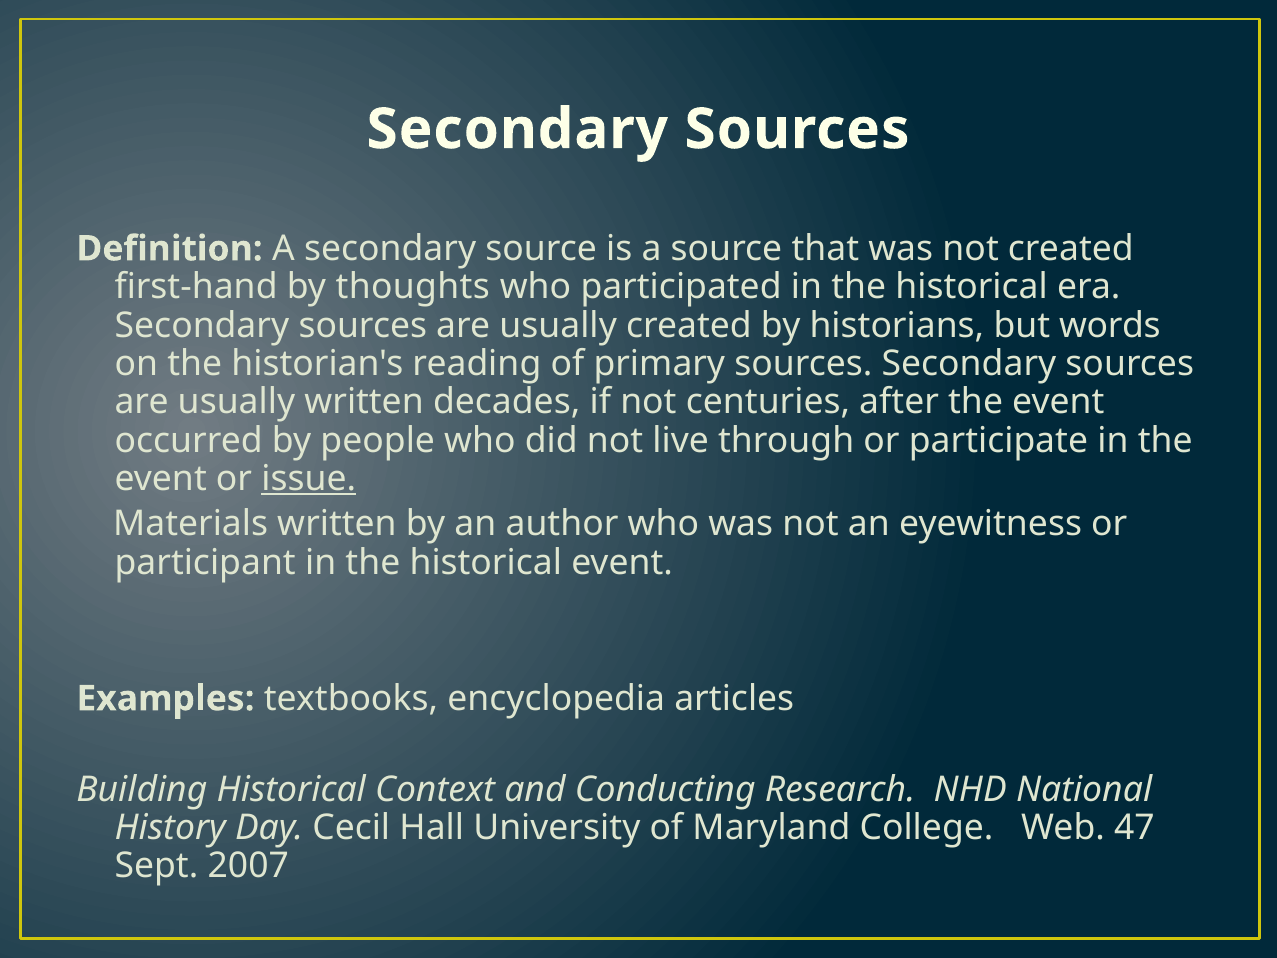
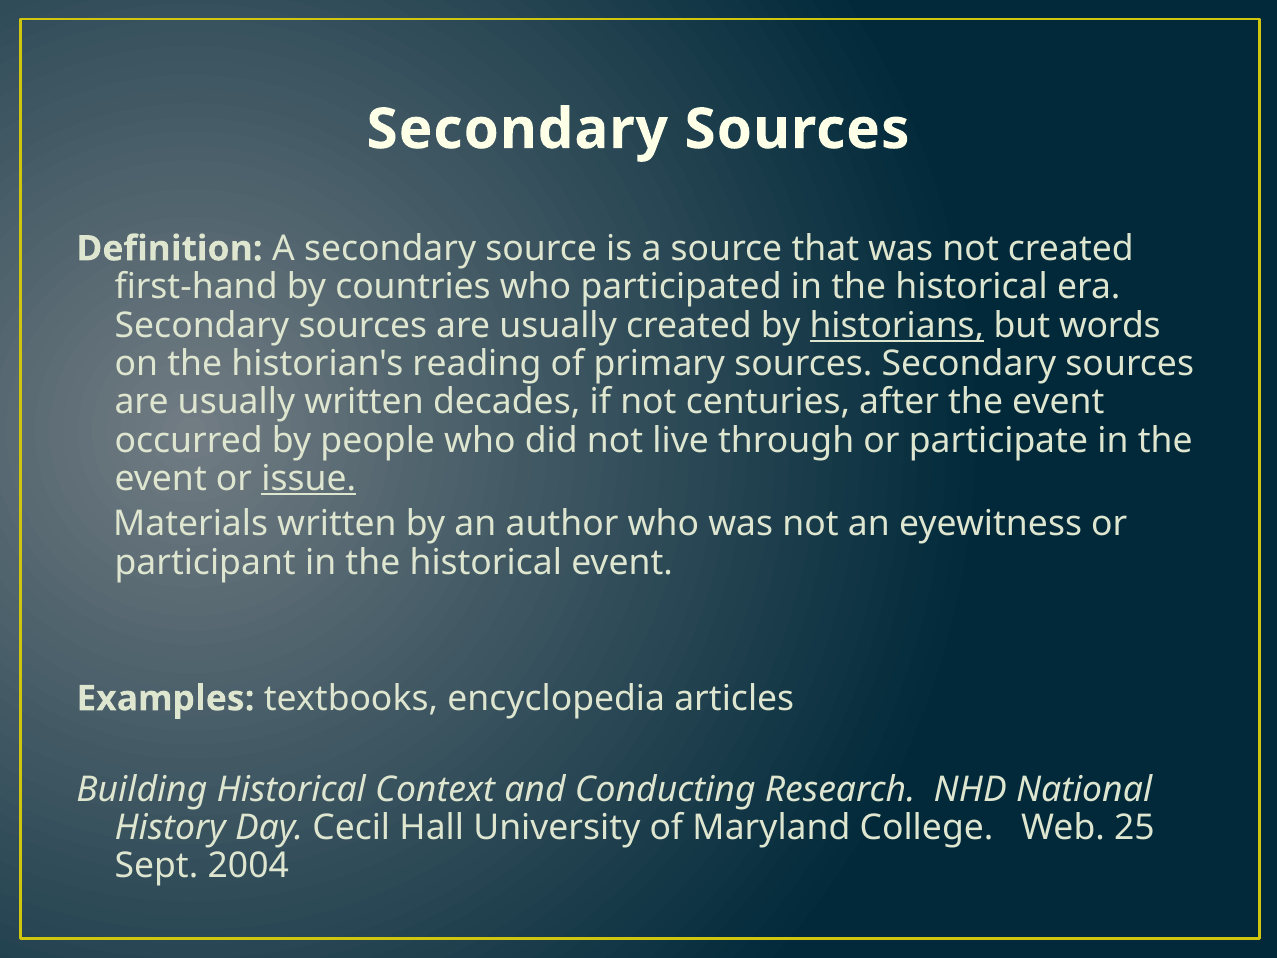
thoughts: thoughts -> countries
historians underline: none -> present
47: 47 -> 25
2007: 2007 -> 2004
